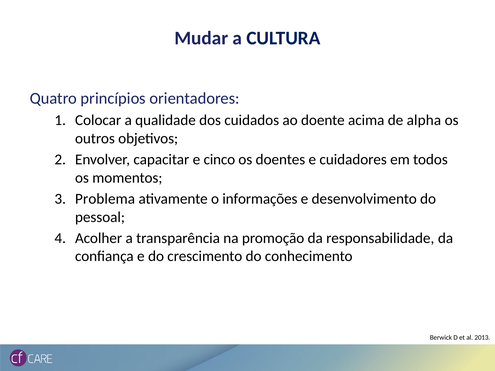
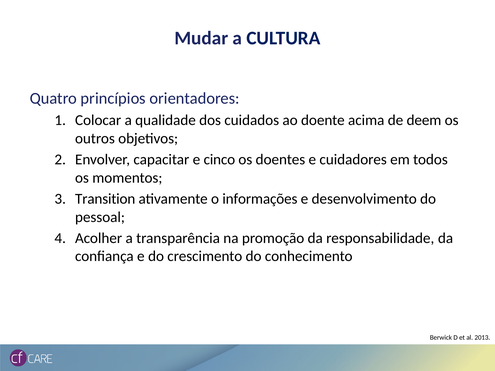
alpha: alpha -> deem
Problema: Problema -> Transition
